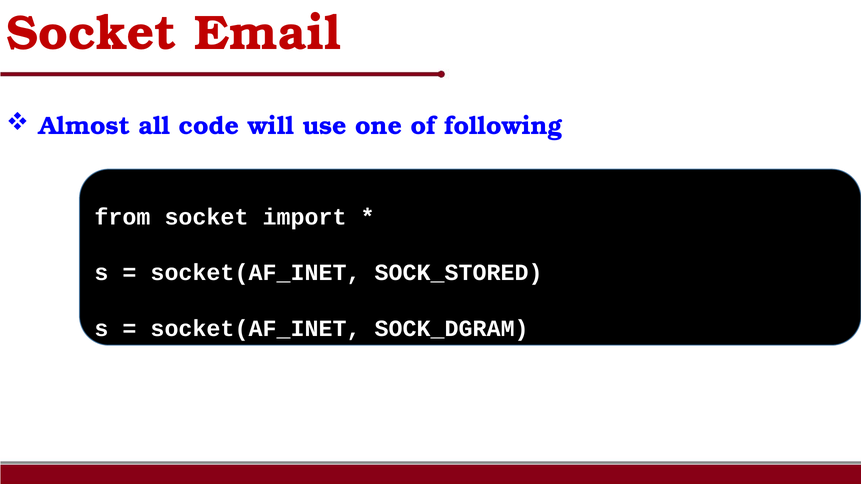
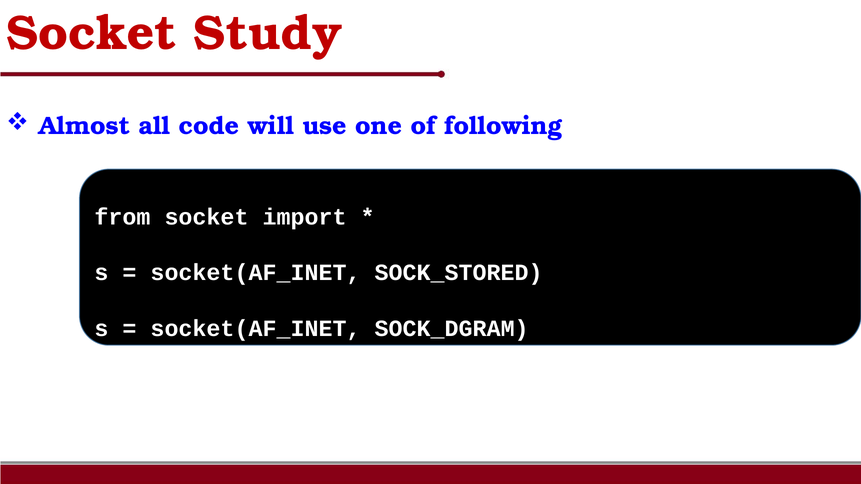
Email: Email -> Study
